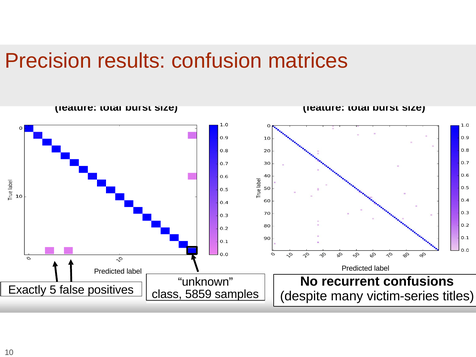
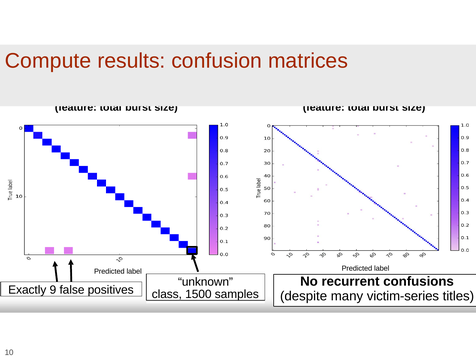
Precision: Precision -> Compute
Exactly 5: 5 -> 9
5859: 5859 -> 1500
